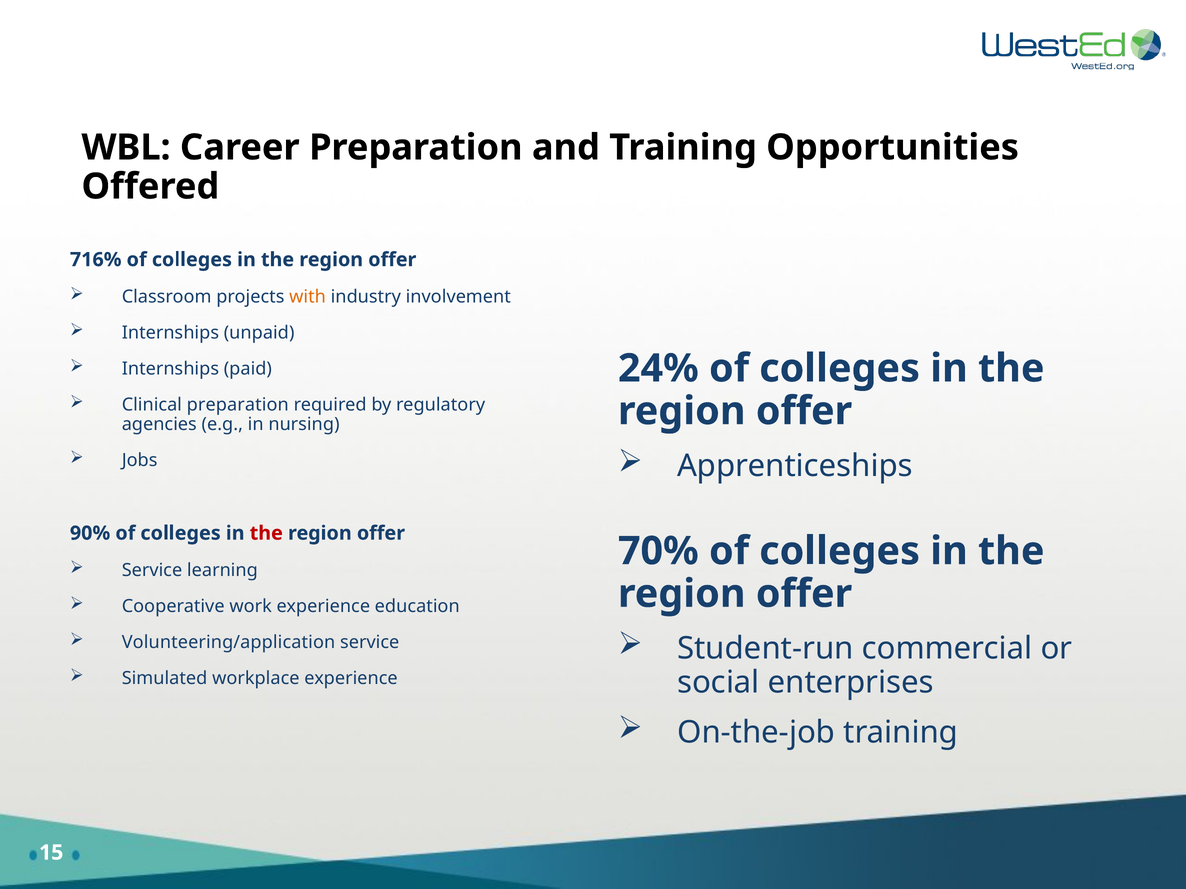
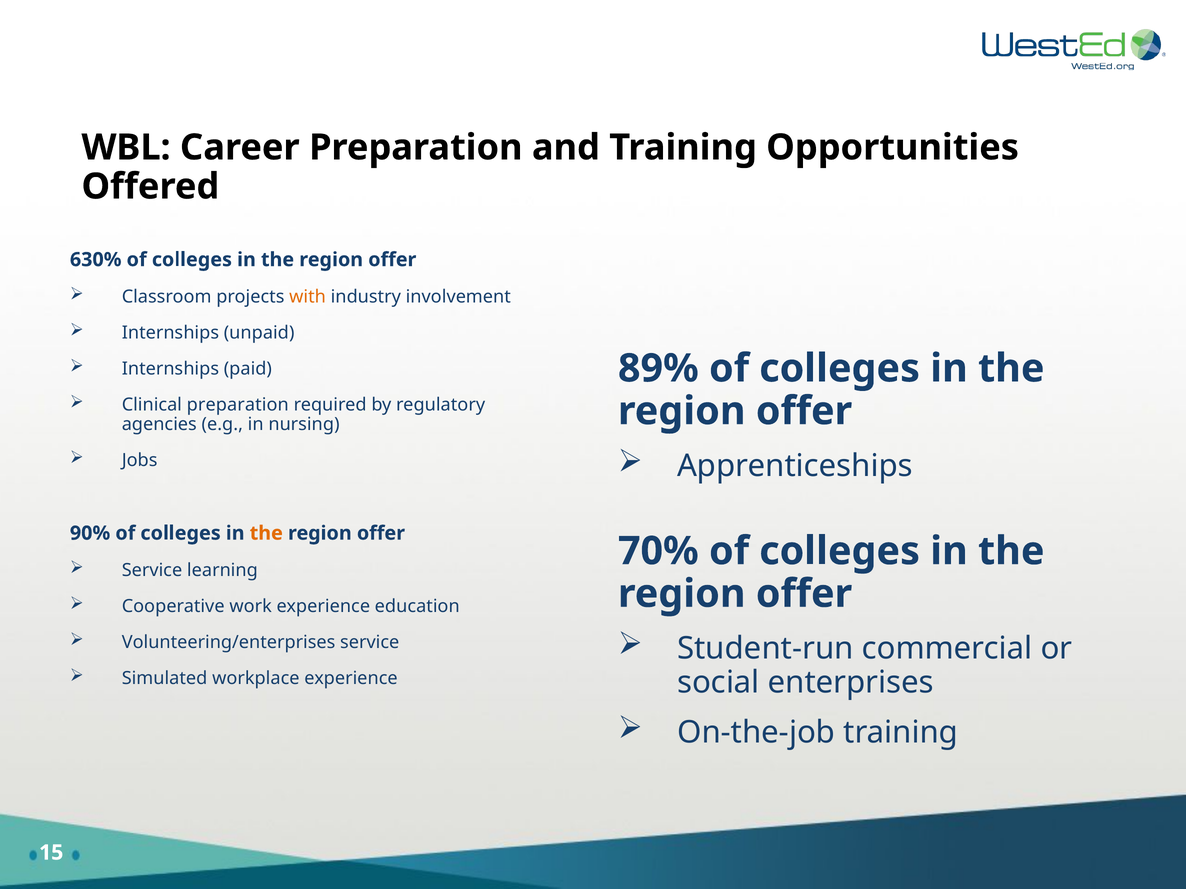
716%: 716% -> 630%
24%: 24% -> 89%
the at (266, 533) colour: red -> orange
Volunteering/application: Volunteering/application -> Volunteering/enterprises
